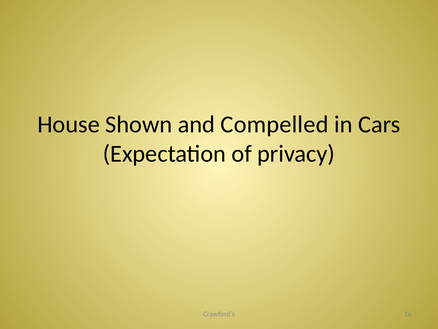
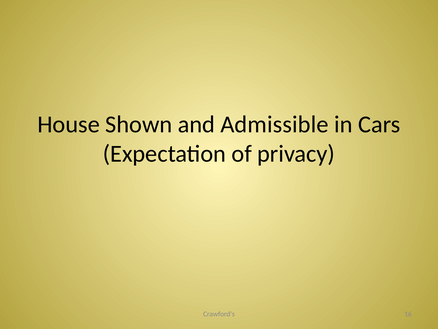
Compelled: Compelled -> Admissible
